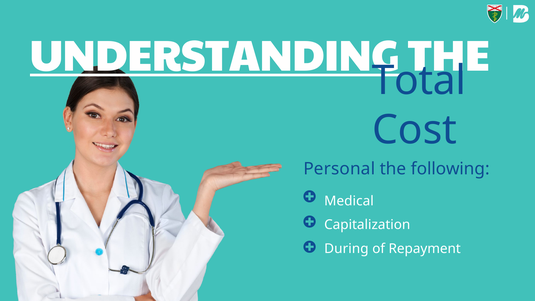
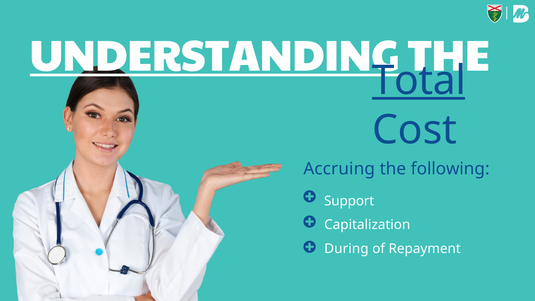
Total underline: none -> present
Personal: Personal -> Accruing
Medical: Medical -> Support
